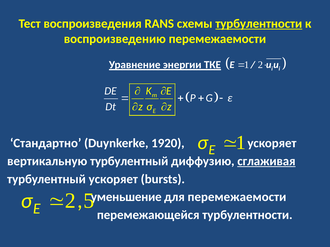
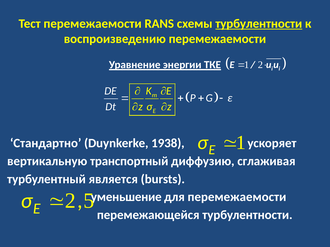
Тест воспроизведения: воспроизведения -> перемежаемости
1920: 1920 -> 1938
вертикальную турбулентный: турбулентный -> транспортный
сглаживая underline: present -> none
турбулентный ускоряет: ускоряет -> является
